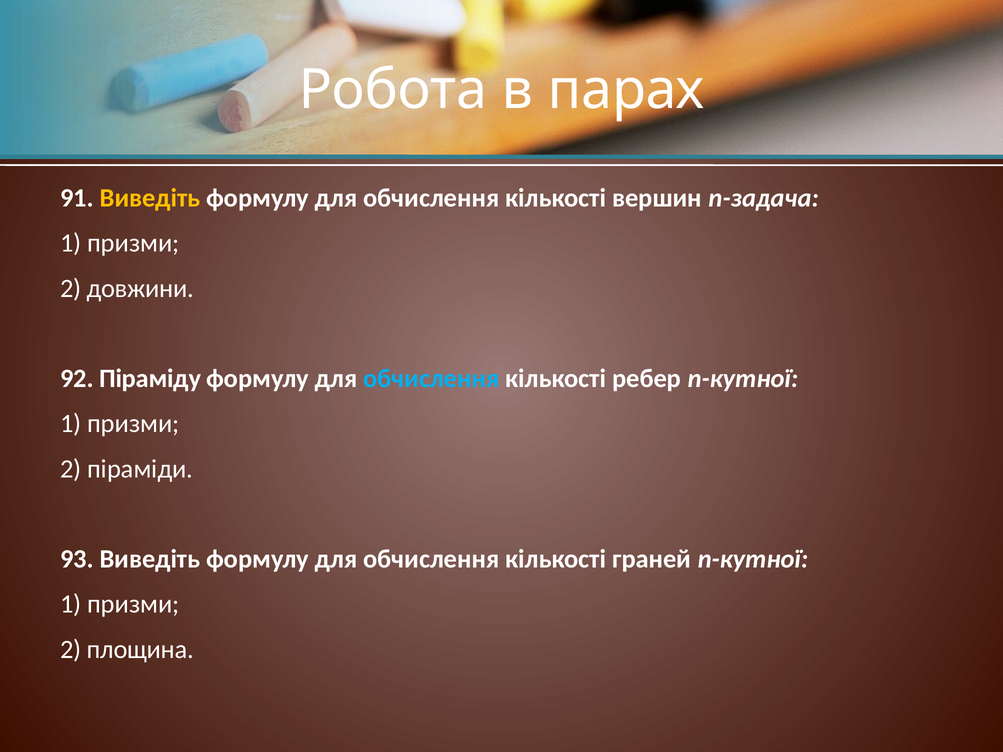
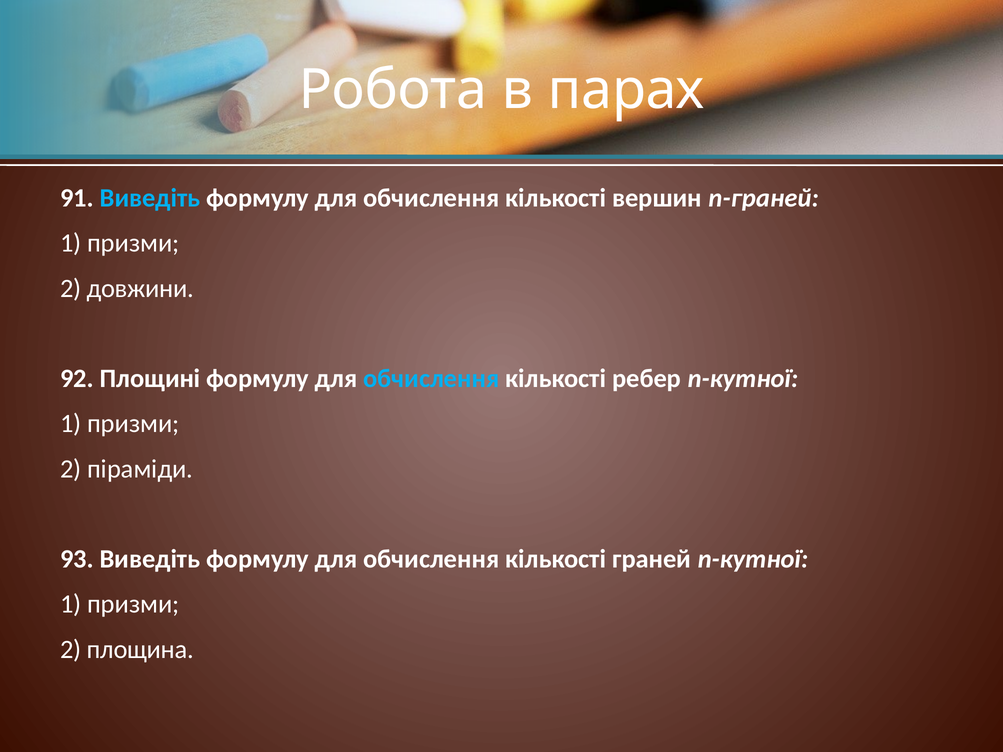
Виведіть at (150, 198) colour: yellow -> light blue
n-задача: n-задача -> n-граней
Піраміду: Піраміду -> Площині
